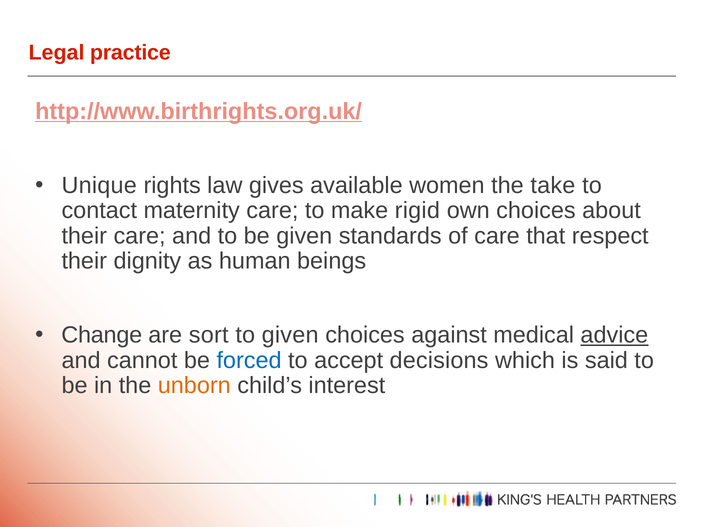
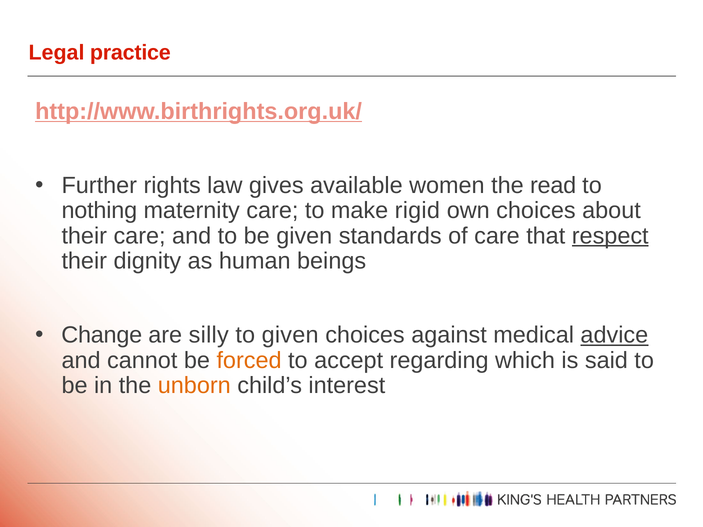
Unique: Unique -> Further
take: take -> read
contact: contact -> nothing
respect underline: none -> present
sort: sort -> silly
forced colour: blue -> orange
decisions: decisions -> regarding
